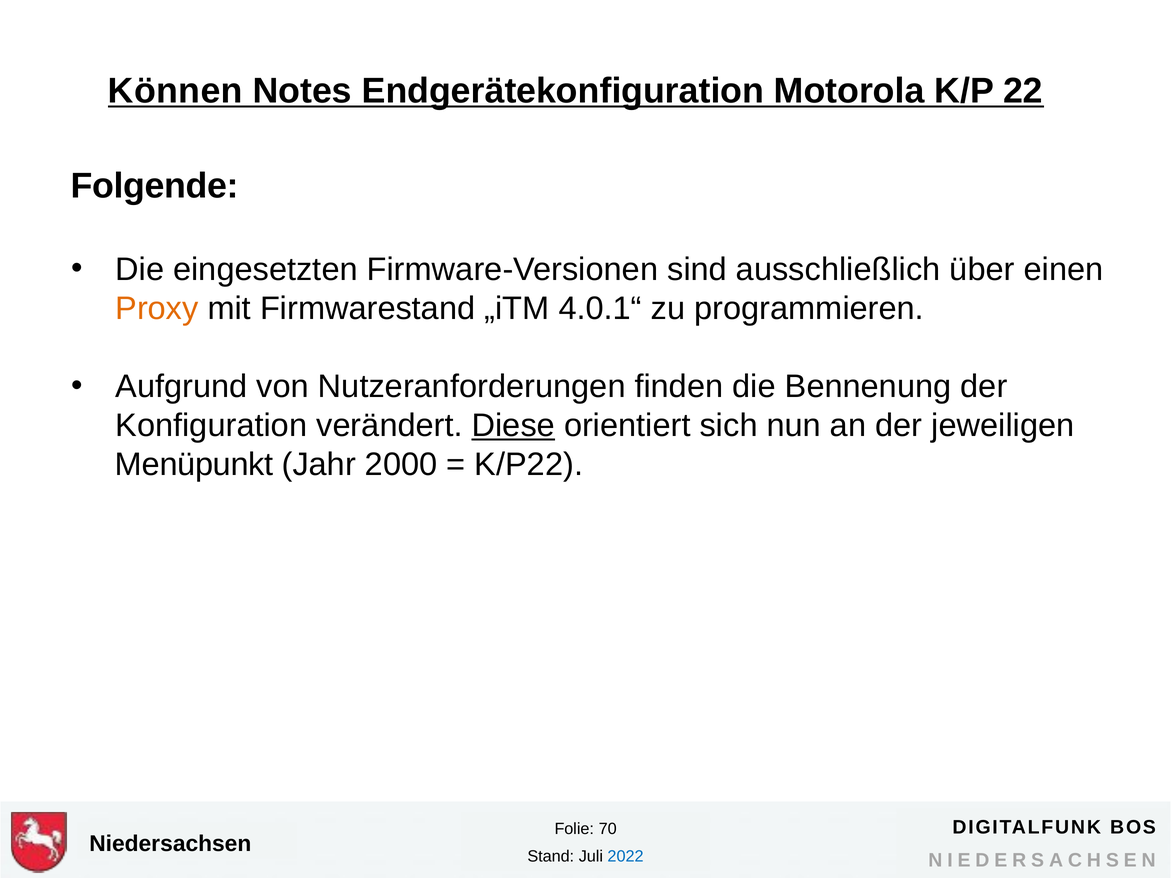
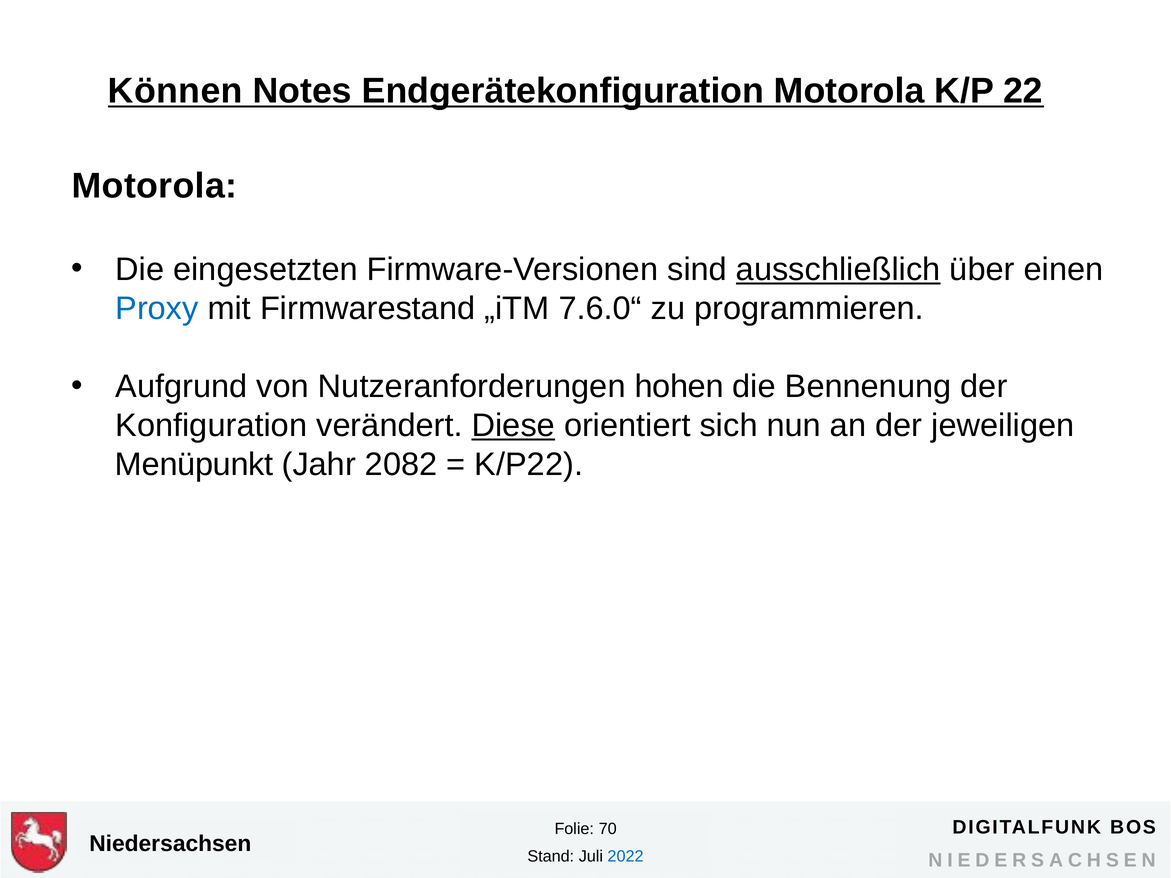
Folgende at (155, 186): Folgende -> Motorola
ausschließlich underline: none -> present
Proxy colour: orange -> blue
4.0.1“: 4.0.1“ -> 7.6.0“
finden: finden -> hohen
2000: 2000 -> 2082
